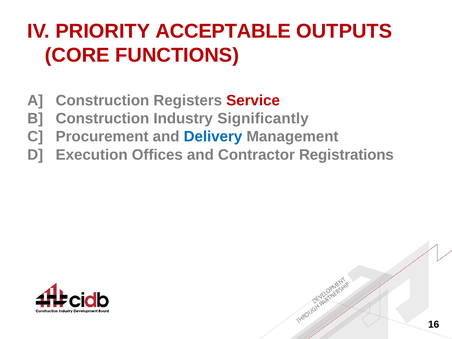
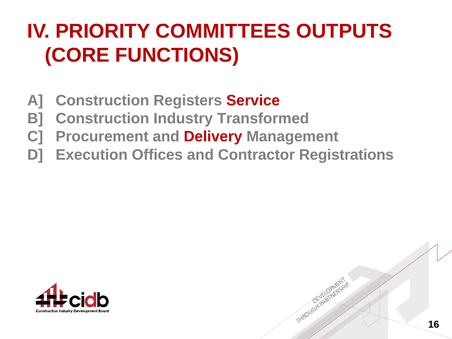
ACCEPTABLE: ACCEPTABLE -> COMMITTEES
Significantly: Significantly -> Transformed
Delivery colour: blue -> red
